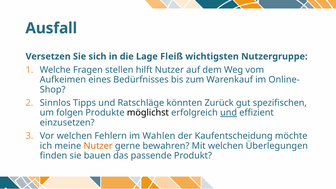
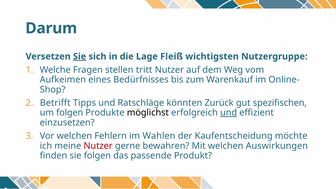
Ausfall: Ausfall -> Darum
Sie at (80, 56) underline: none -> present
hilft: hilft -> tritt
Sinnlos: Sinnlos -> Betrifft
Nutzer at (98, 146) colour: orange -> red
Überlegungen: Überlegungen -> Auswirkungen
sie bauen: bauen -> folgen
